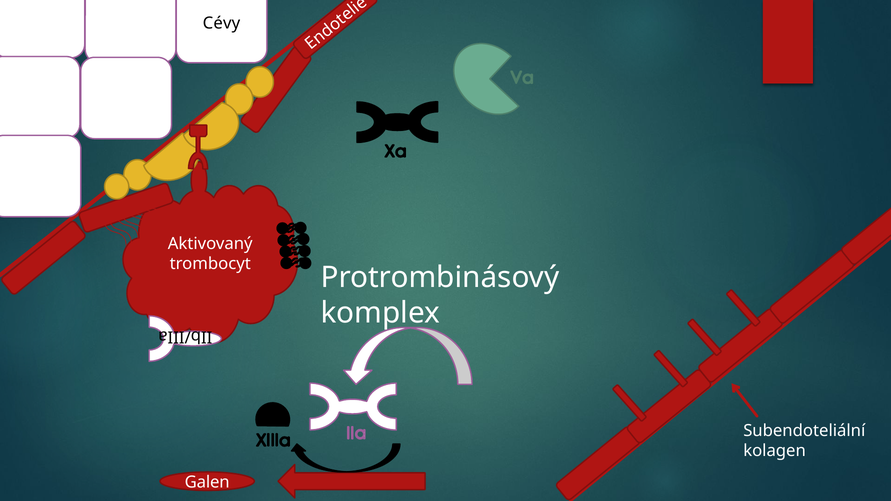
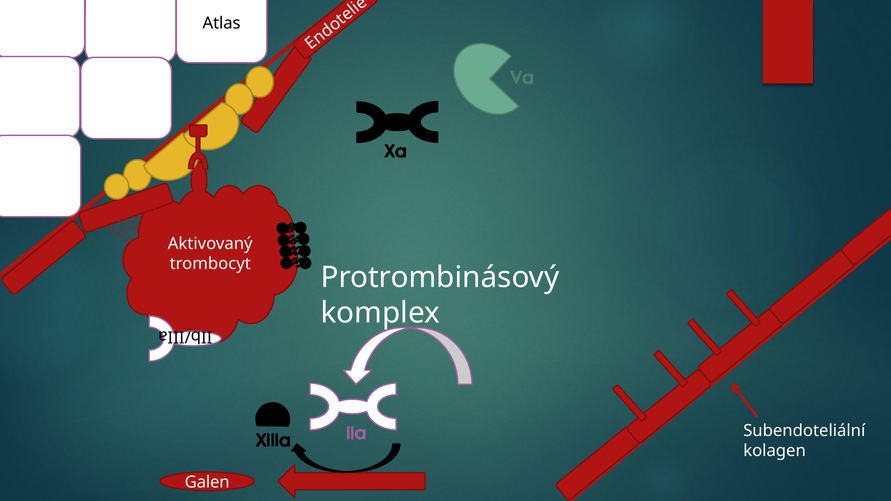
Cévy: Cévy -> Atlas
